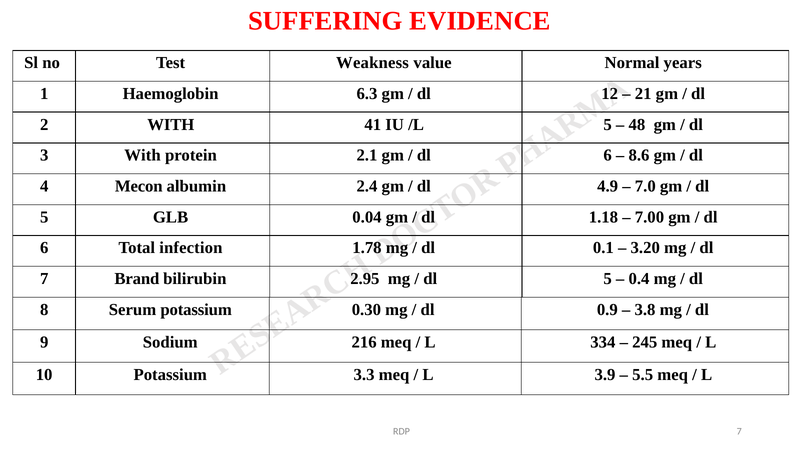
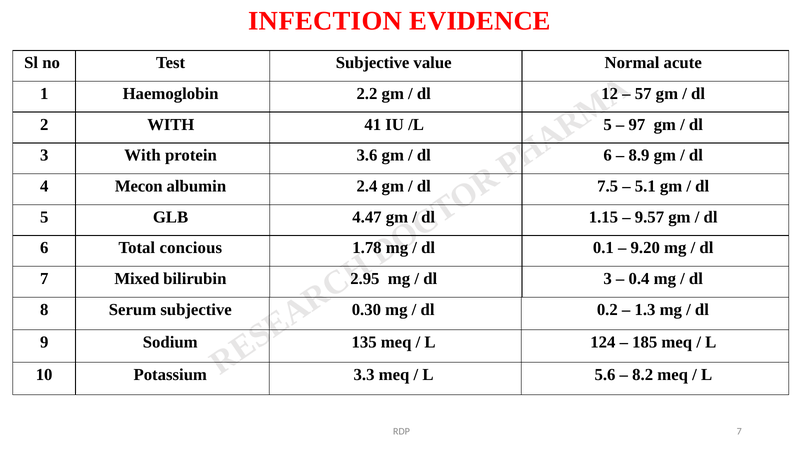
SUFFERING: SUFFERING -> INFECTION
Test Weakness: Weakness -> Subjective
years: years -> acute
6.3: 6.3 -> 2.2
21: 21 -> 57
48: 48 -> 97
2.1: 2.1 -> 3.6
8.6: 8.6 -> 8.9
4.9: 4.9 -> 7.5
7.0: 7.0 -> 5.1
0.04: 0.04 -> 4.47
1.18: 1.18 -> 1.15
7.00: 7.00 -> 9.57
infection: infection -> concious
3.20: 3.20 -> 9.20
Brand: Brand -> Mixed
5 at (608, 279): 5 -> 3
Serum potassium: potassium -> subjective
0.9: 0.9 -> 0.2
3.8: 3.8 -> 1.3
216: 216 -> 135
334: 334 -> 124
245: 245 -> 185
3.9: 3.9 -> 5.6
5.5: 5.5 -> 8.2
